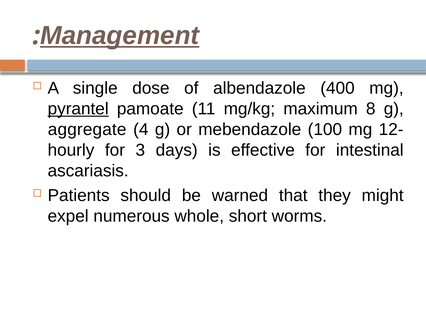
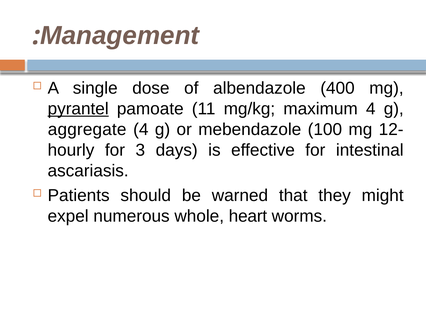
Management underline: present -> none
maximum 8: 8 -> 4
short: short -> heart
